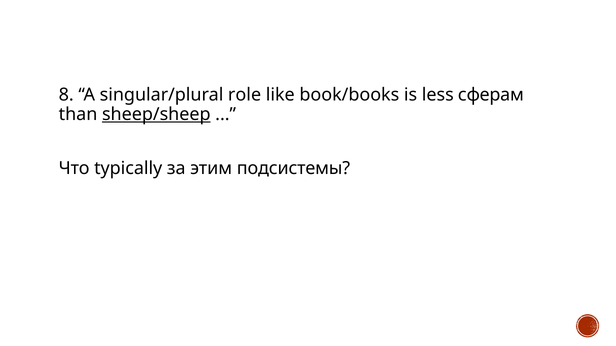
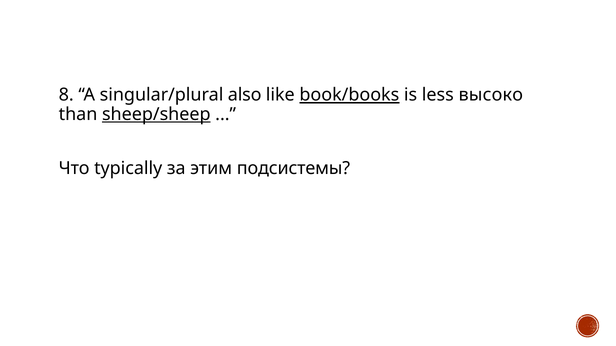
role: role -> also
book/books underline: none -> present
сферам: сферам -> высоко
